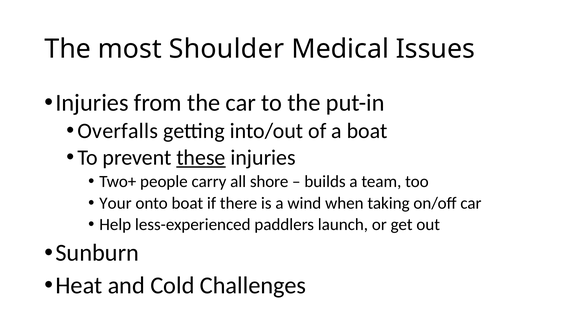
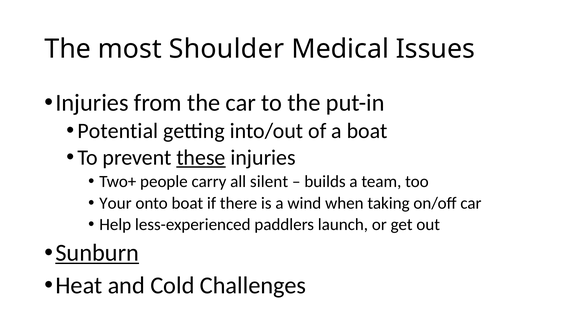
Overfalls: Overfalls -> Potential
shore: shore -> silent
Sunburn underline: none -> present
